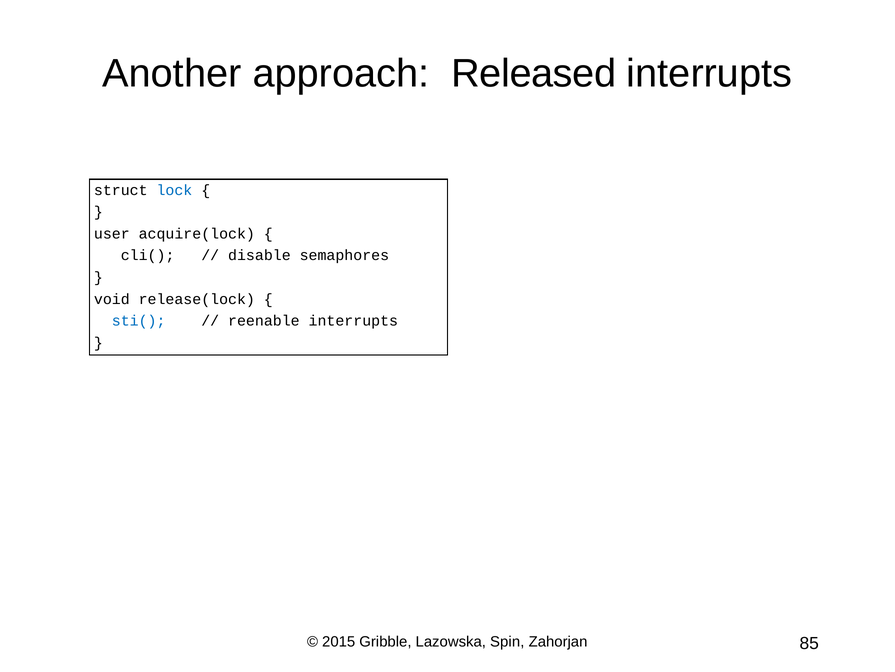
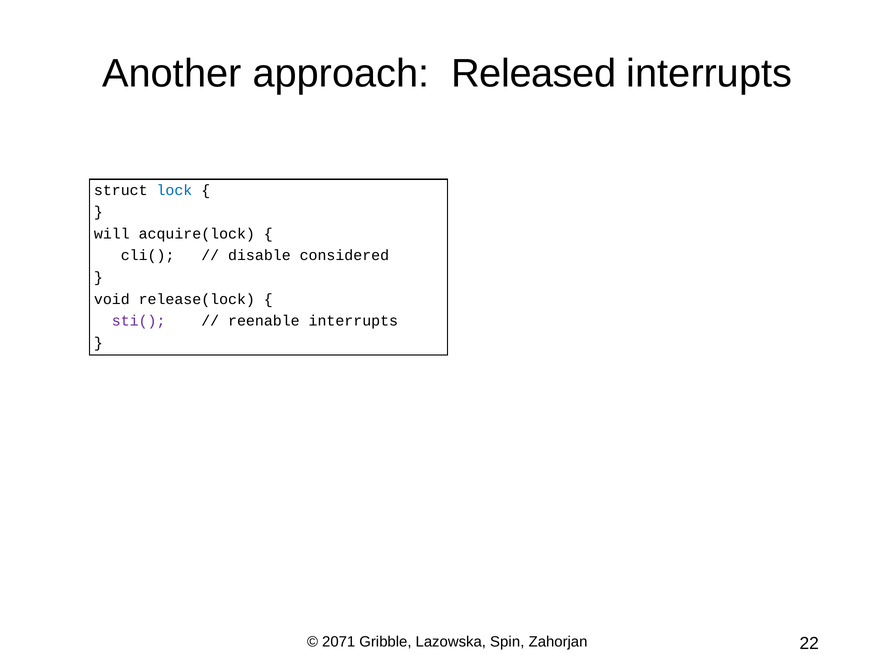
user: user -> will
semaphores: semaphores -> considered
sti( colour: blue -> purple
2015: 2015 -> 2071
85: 85 -> 22
